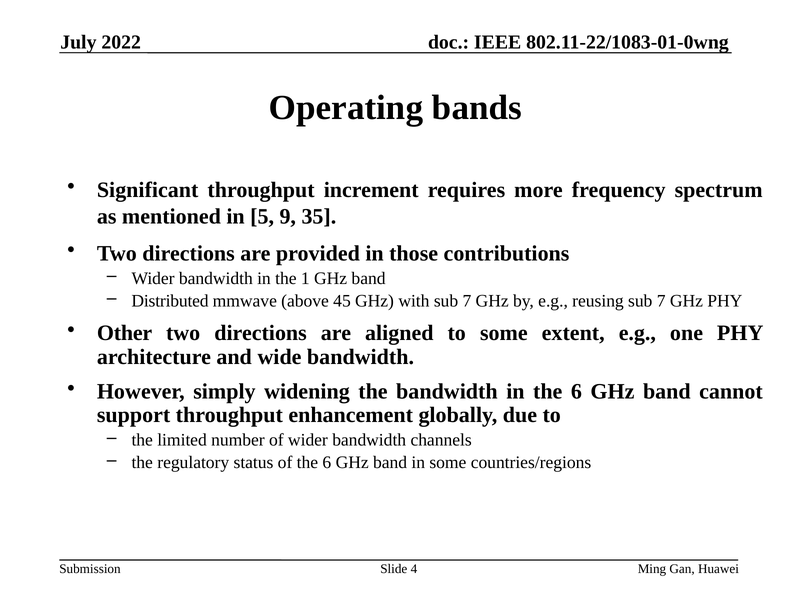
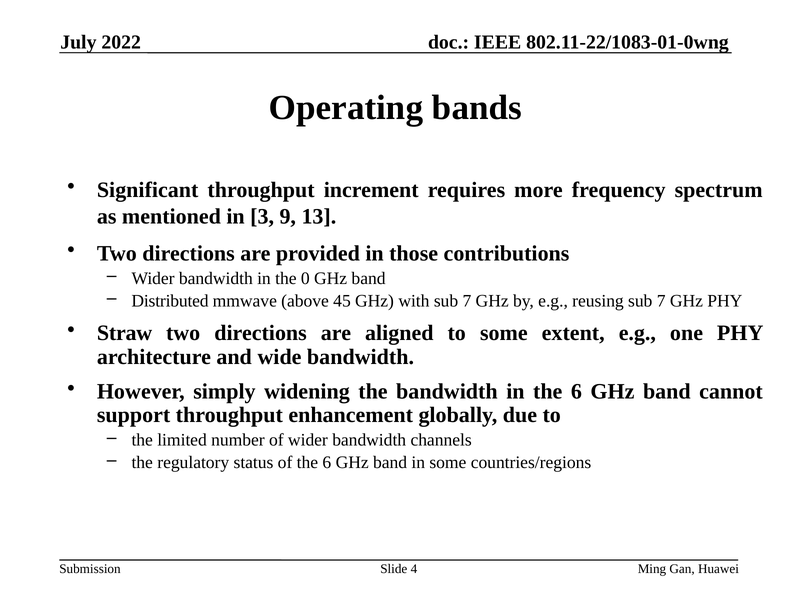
5: 5 -> 3
35: 35 -> 13
1: 1 -> 0
Other: Other -> Straw
